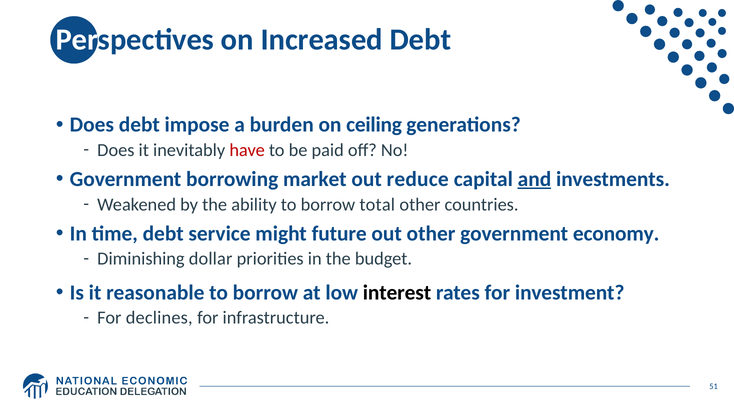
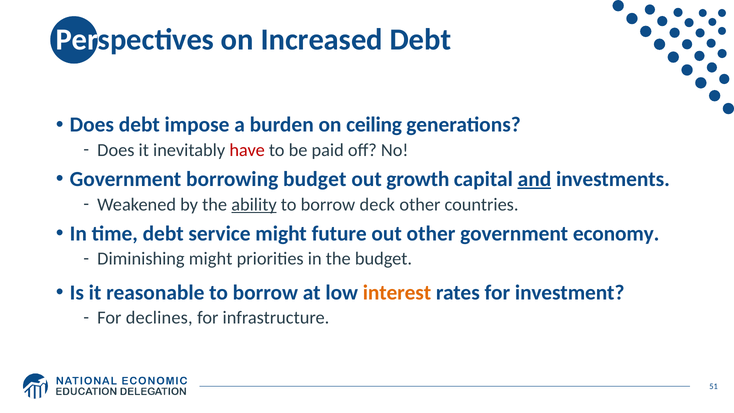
borrowing market: market -> budget
reduce: reduce -> growth
ability underline: none -> present
total: total -> deck
Diminishing dollar: dollar -> might
interest colour: black -> orange
